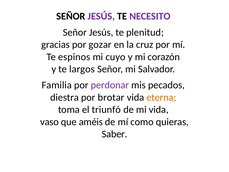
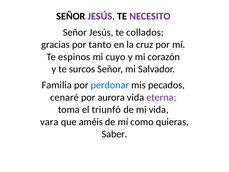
plenitud: plenitud -> collados
gozar: gozar -> tanto
largos: largos -> surcos
perdonar colour: purple -> blue
diestra: diestra -> cenaré
brotar: brotar -> aurora
eterna colour: orange -> purple
vaso: vaso -> vara
